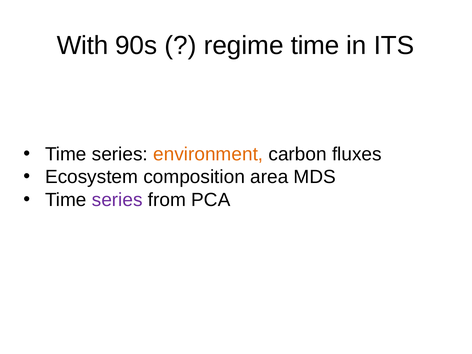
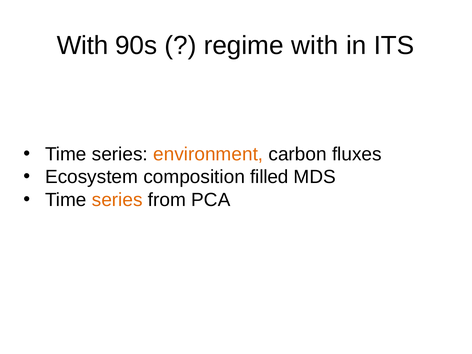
regime time: time -> with
area: area -> filled
series at (117, 200) colour: purple -> orange
